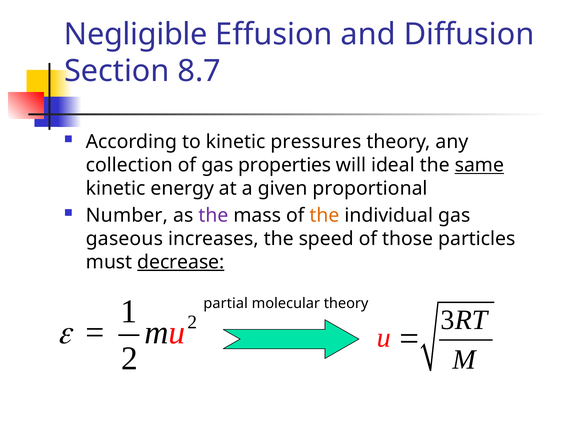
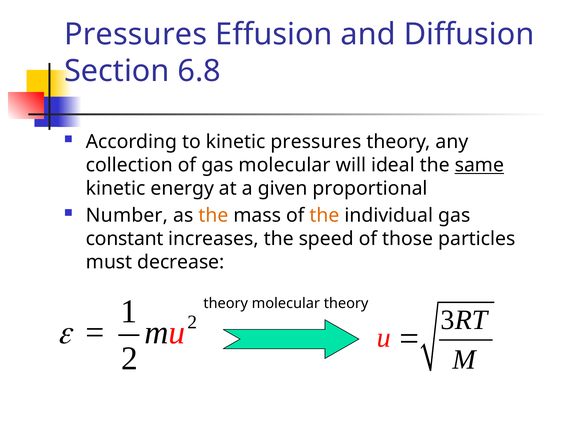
Negligible at (136, 34): Negligible -> Pressures
8.7: 8.7 -> 6.8
gas properties: properties -> molecular
the at (213, 216) colour: purple -> orange
gaseous: gaseous -> constant
decrease underline: present -> none
partial at (226, 304): partial -> theory
